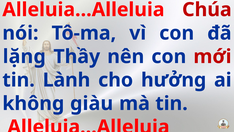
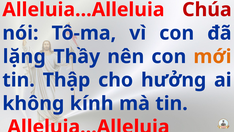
mới colour: red -> orange
Lành: Lành -> Thập
giàu: giàu -> kính
